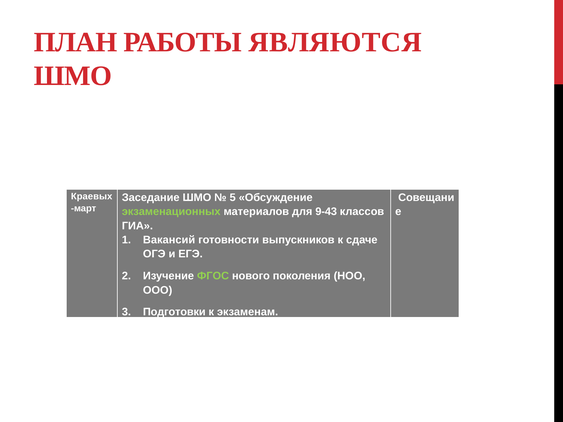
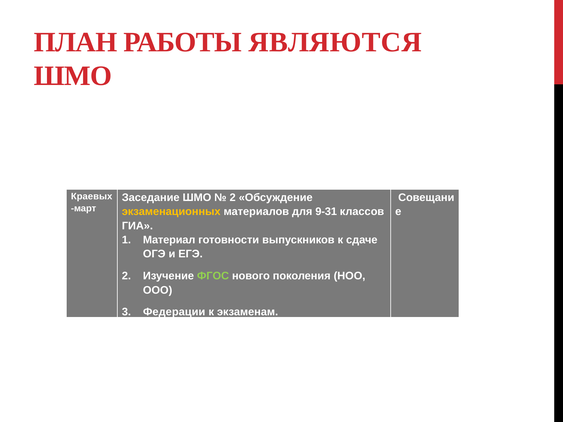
5 at (233, 198): 5 -> 2
экзаменационных colour: light green -> yellow
9-43: 9-43 -> 9-31
Вакансий: Вакансий -> Материал
Подготовки: Подготовки -> Федерации
